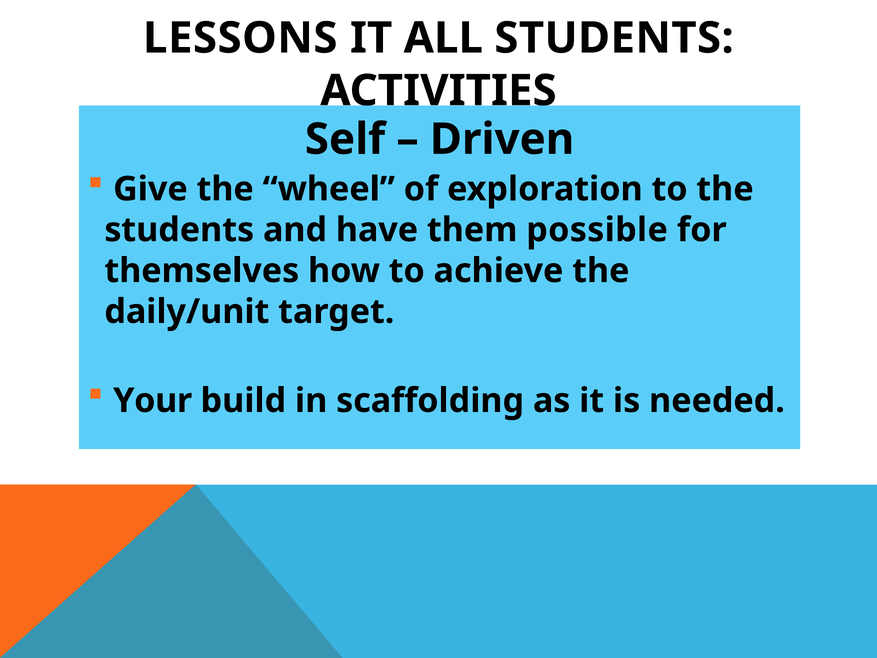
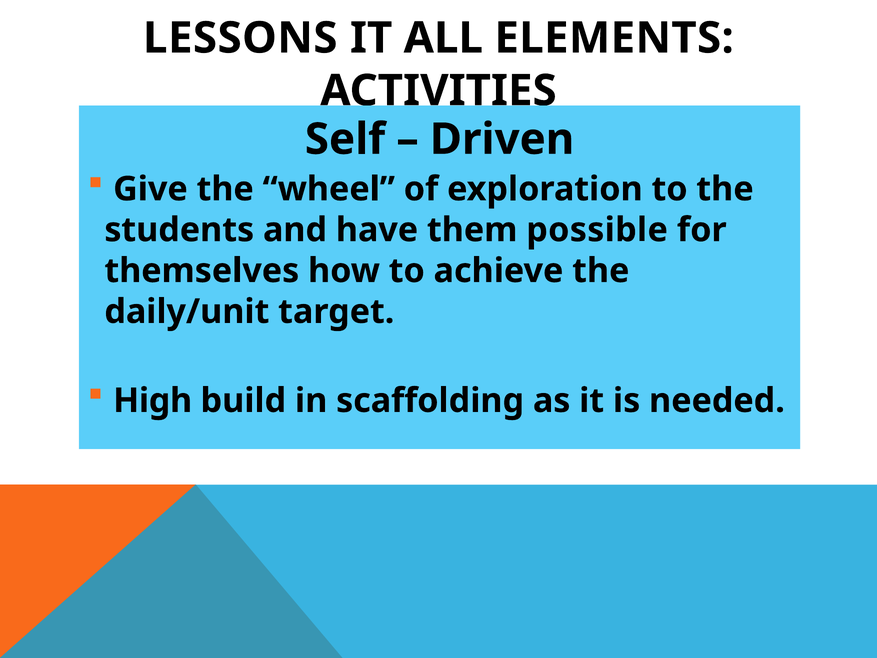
ALL STUDENTS: STUDENTS -> ELEMENTS
Your: Your -> High
